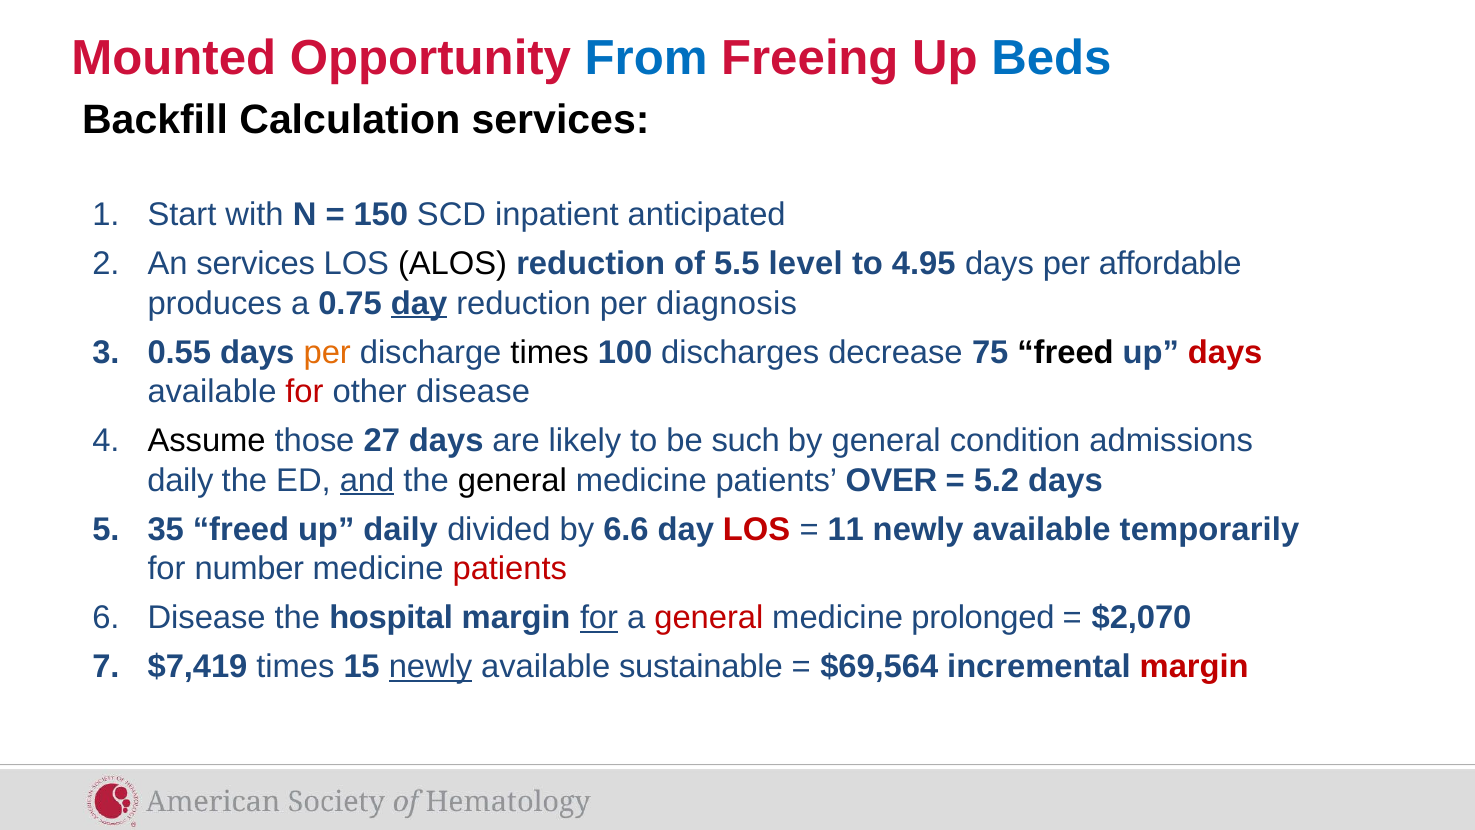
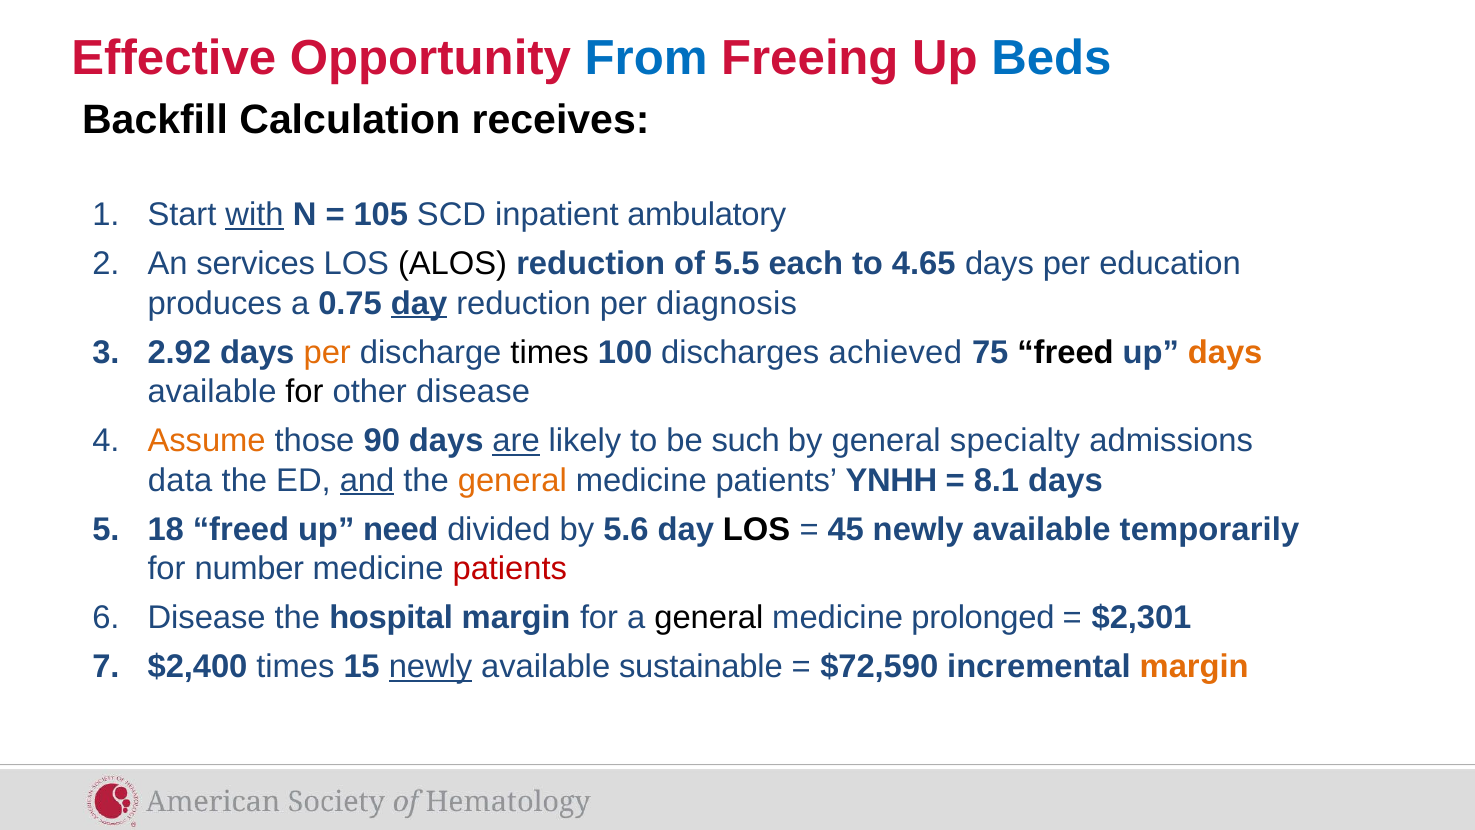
Mounted: Mounted -> Effective
Calculation services: services -> receives
with underline: none -> present
150: 150 -> 105
anticipated: anticipated -> ambulatory
level: level -> each
4.95: 4.95 -> 4.65
affordable: affordable -> education
0.55: 0.55 -> 2.92
decrease: decrease -> achieved
days at (1225, 352) colour: red -> orange
for at (304, 392) colour: red -> black
Assume colour: black -> orange
27: 27 -> 90
are underline: none -> present
condition: condition -> specialty
daily at (180, 480): daily -> data
general at (512, 480) colour: black -> orange
OVER: OVER -> YNHH
5.2: 5.2 -> 8.1
35: 35 -> 18
up daily: daily -> need
6.6: 6.6 -> 5.6
LOS at (757, 529) colour: red -> black
11: 11 -> 45
for at (599, 618) underline: present -> none
general at (709, 618) colour: red -> black
$2,070: $2,070 -> $2,301
$7,419: $7,419 -> $2,400
$69,564: $69,564 -> $72,590
margin at (1194, 667) colour: red -> orange
